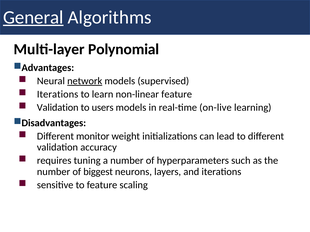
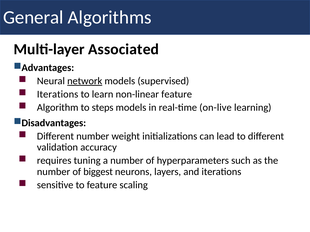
General underline: present -> none
Polynomial: Polynomial -> Associated
Validation at (58, 108): Validation -> Algorithm
users: users -> steps
Different monitor: monitor -> number
